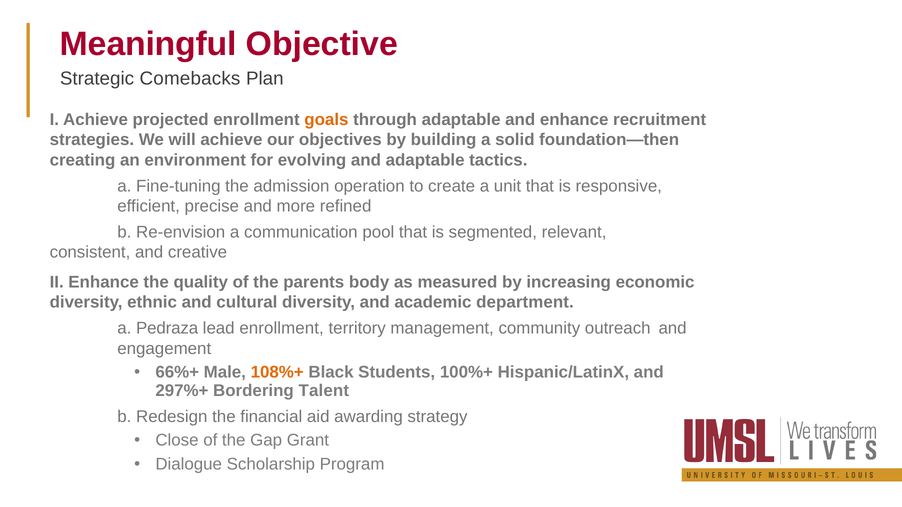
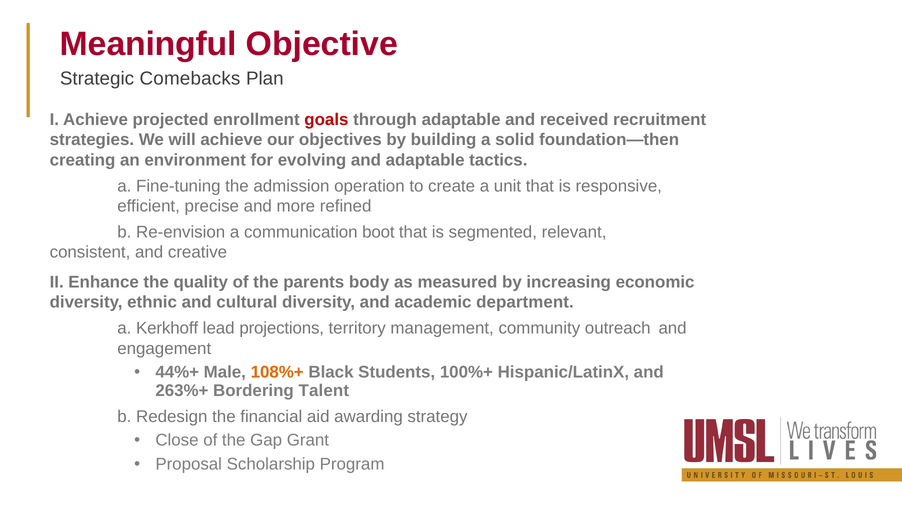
goals colour: orange -> red
and enhance: enhance -> received
pool: pool -> boot
Pedraza: Pedraza -> Kerkhoff
lead enrollment: enrollment -> projections
66%+: 66%+ -> 44%+
297%+: 297%+ -> 263%+
Dialogue: Dialogue -> Proposal
